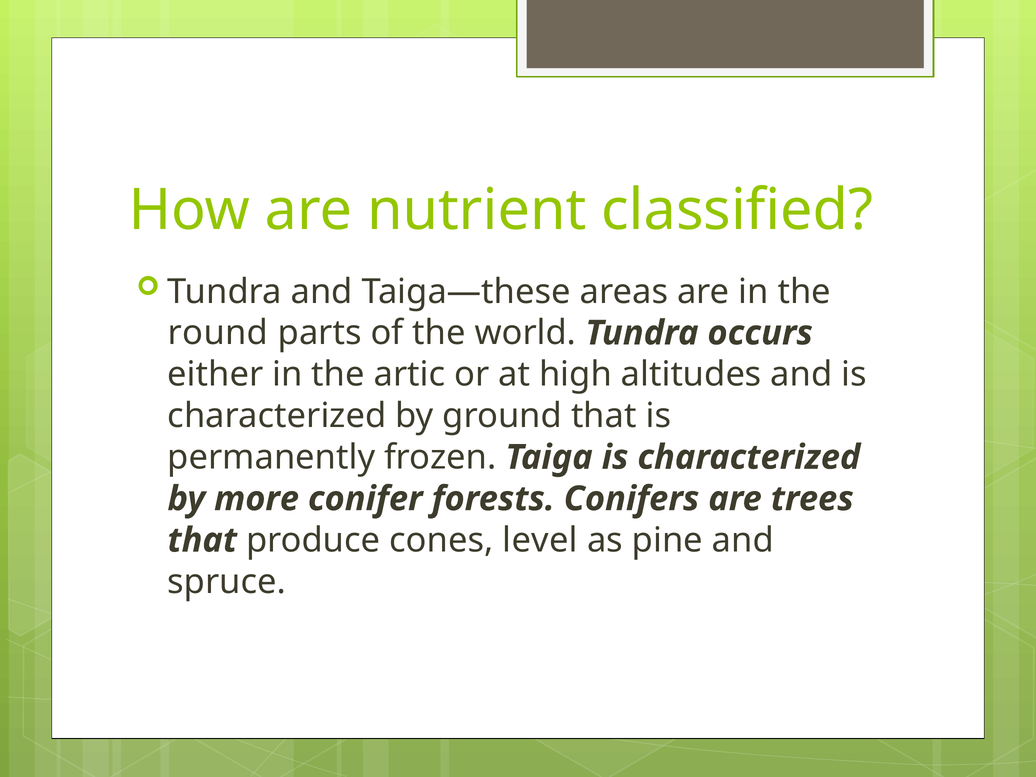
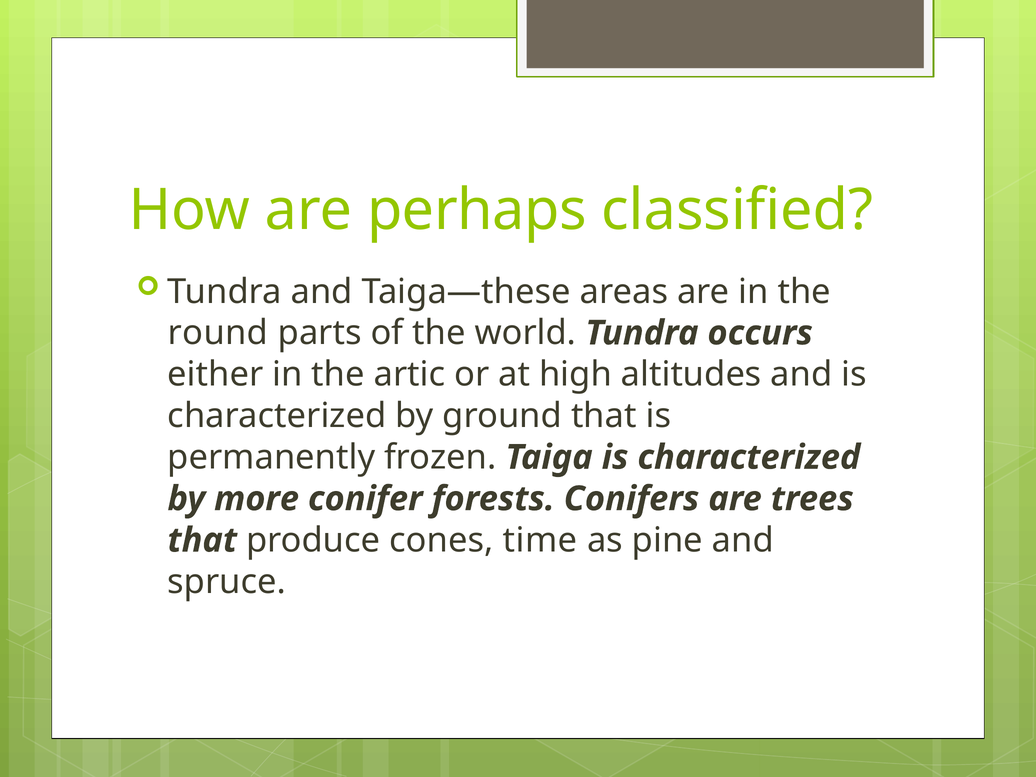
nutrient: nutrient -> perhaps
level: level -> time
